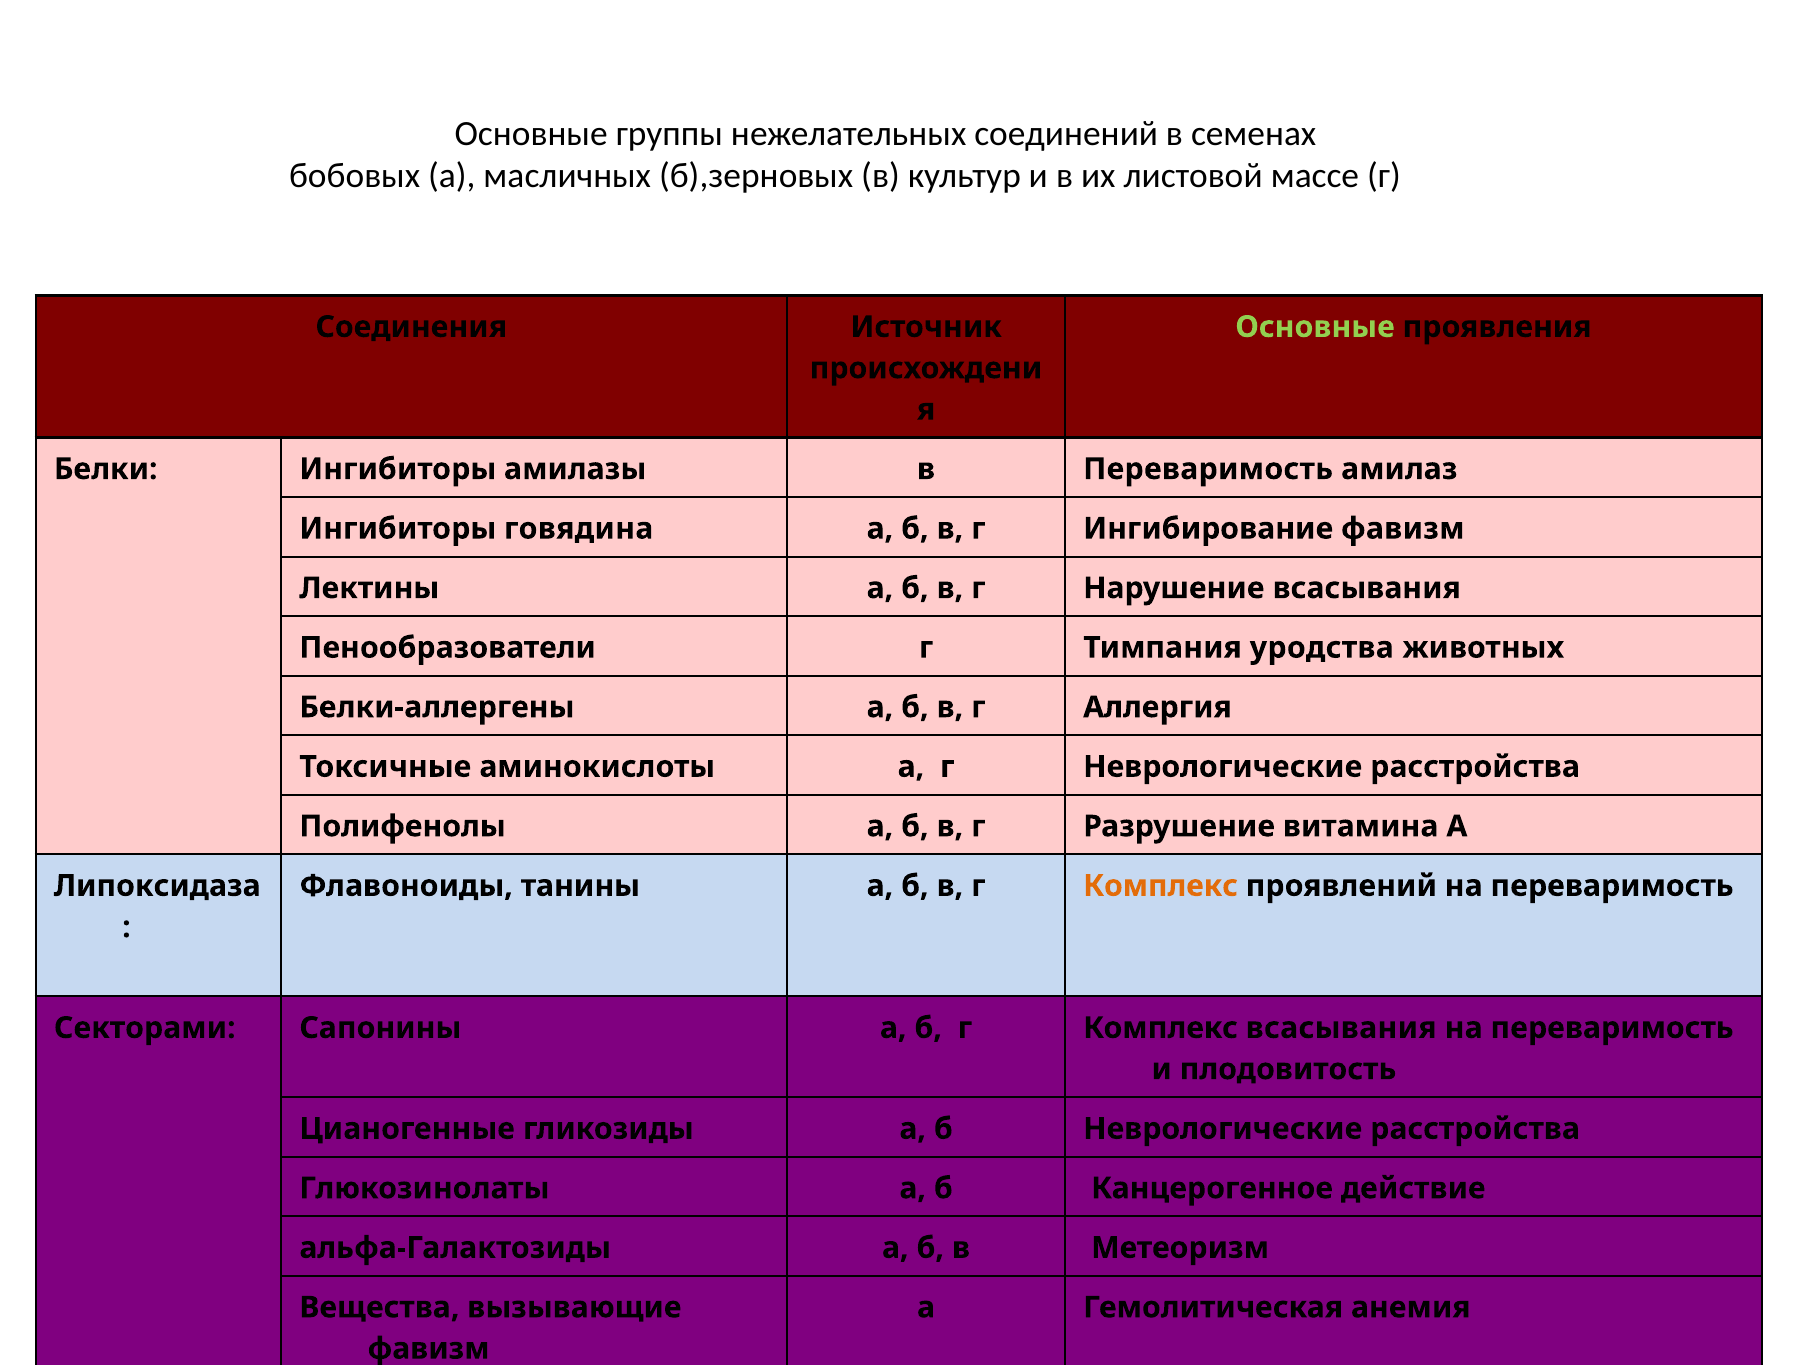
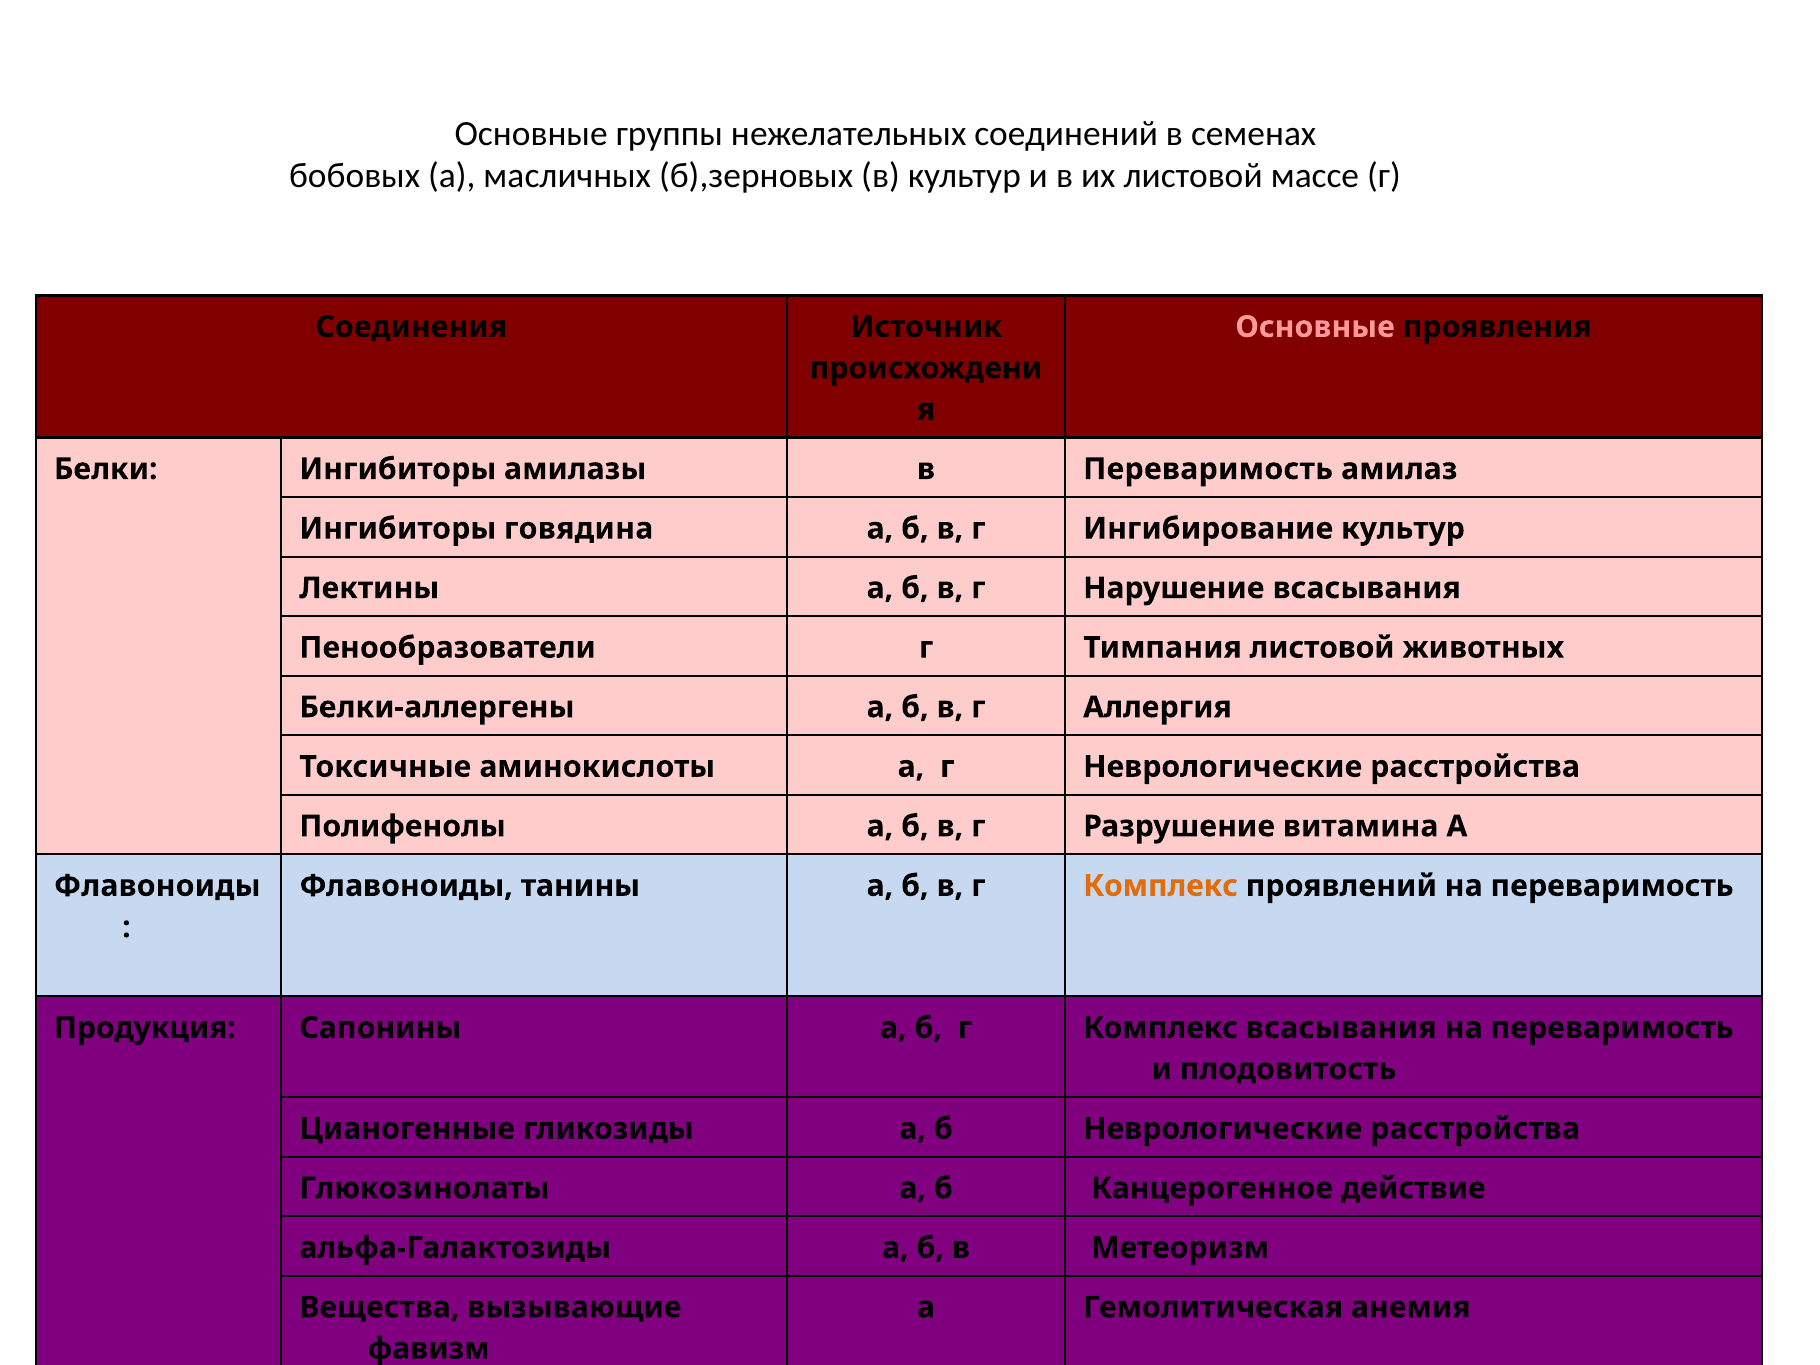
Основные at (1315, 327) colour: light green -> pink
Ингибирование фавизм: фавизм -> культур
Тимпания уродства: уродства -> листовой
Липоксидаза at (157, 886): Липоксидаза -> Флавоноиды
Секторами: Секторами -> Продукция
